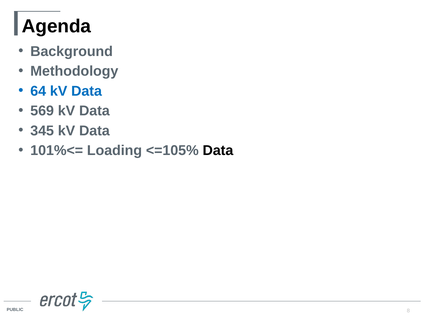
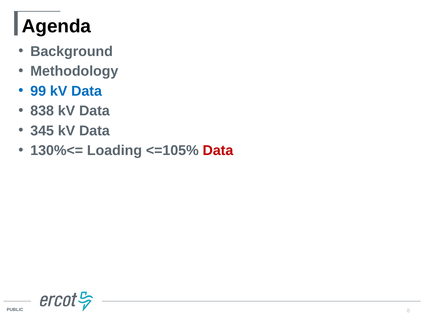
64: 64 -> 99
569: 569 -> 838
101%<=: 101%<= -> 130%<=
Data at (218, 150) colour: black -> red
